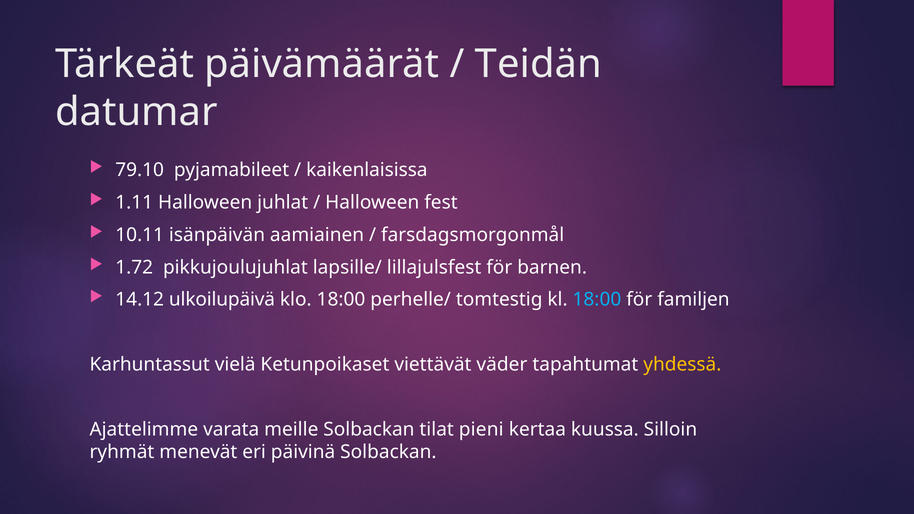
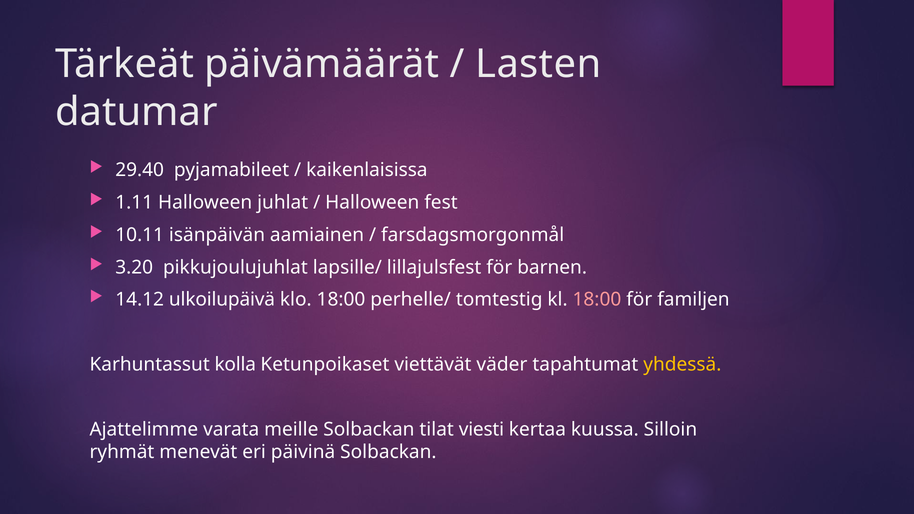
Teidän: Teidän -> Lasten
79.10: 79.10 -> 29.40
1.72: 1.72 -> 3.20
18:00 at (597, 300) colour: light blue -> pink
vielä: vielä -> kolla
pieni: pieni -> viesti
